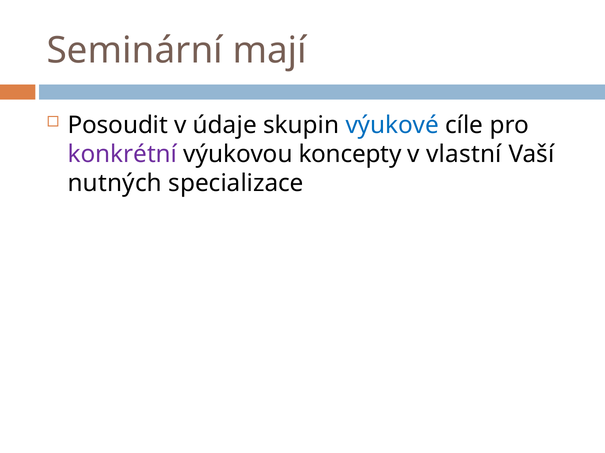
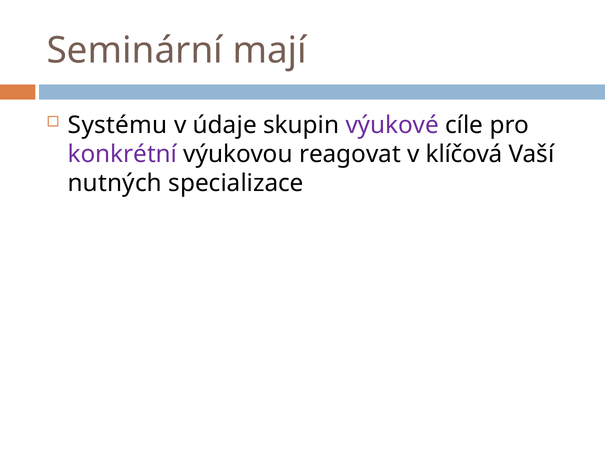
Posoudit: Posoudit -> Systému
výukové colour: blue -> purple
koncepty: koncepty -> reagovat
vlastní: vlastní -> klíčová
